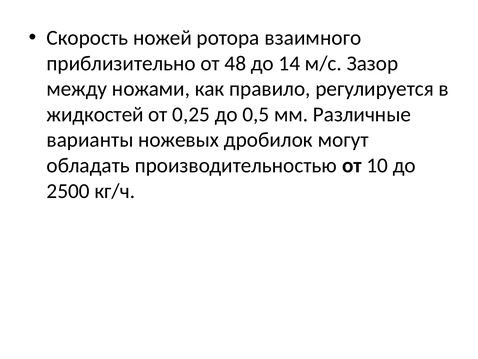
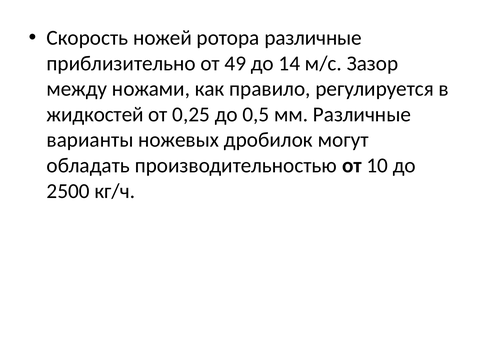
ротора взаимного: взаимного -> различные
48: 48 -> 49
